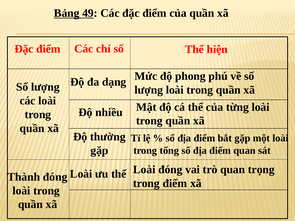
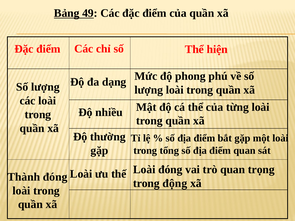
trong điểm: điểm -> động
